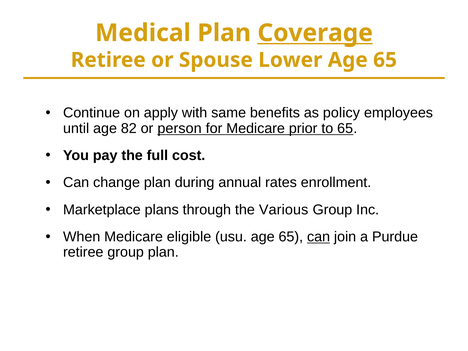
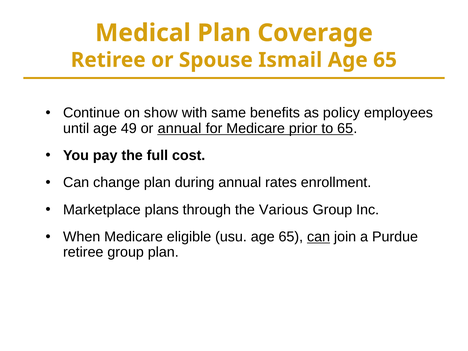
Coverage underline: present -> none
Lower: Lower -> Ismail
apply: apply -> show
82: 82 -> 49
or person: person -> annual
